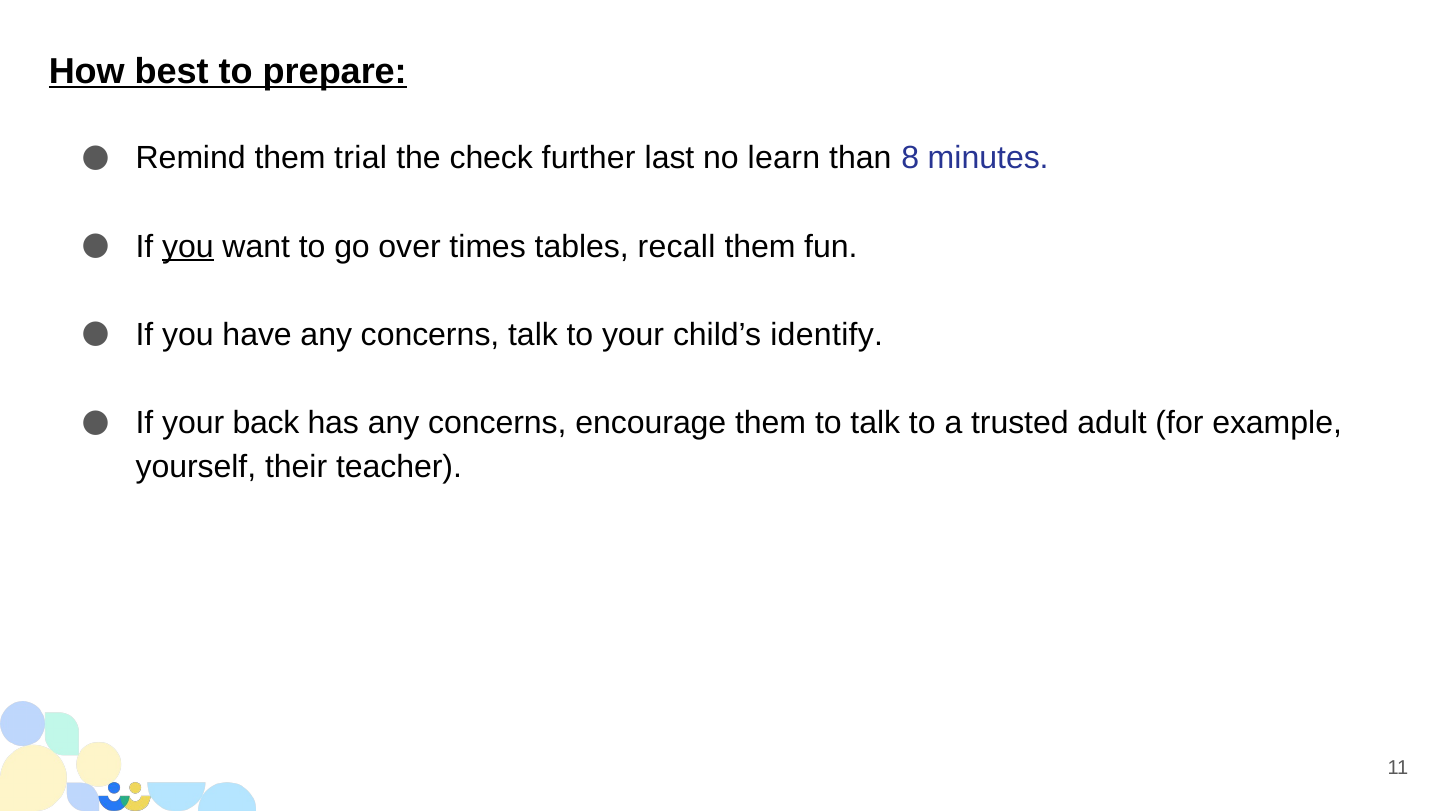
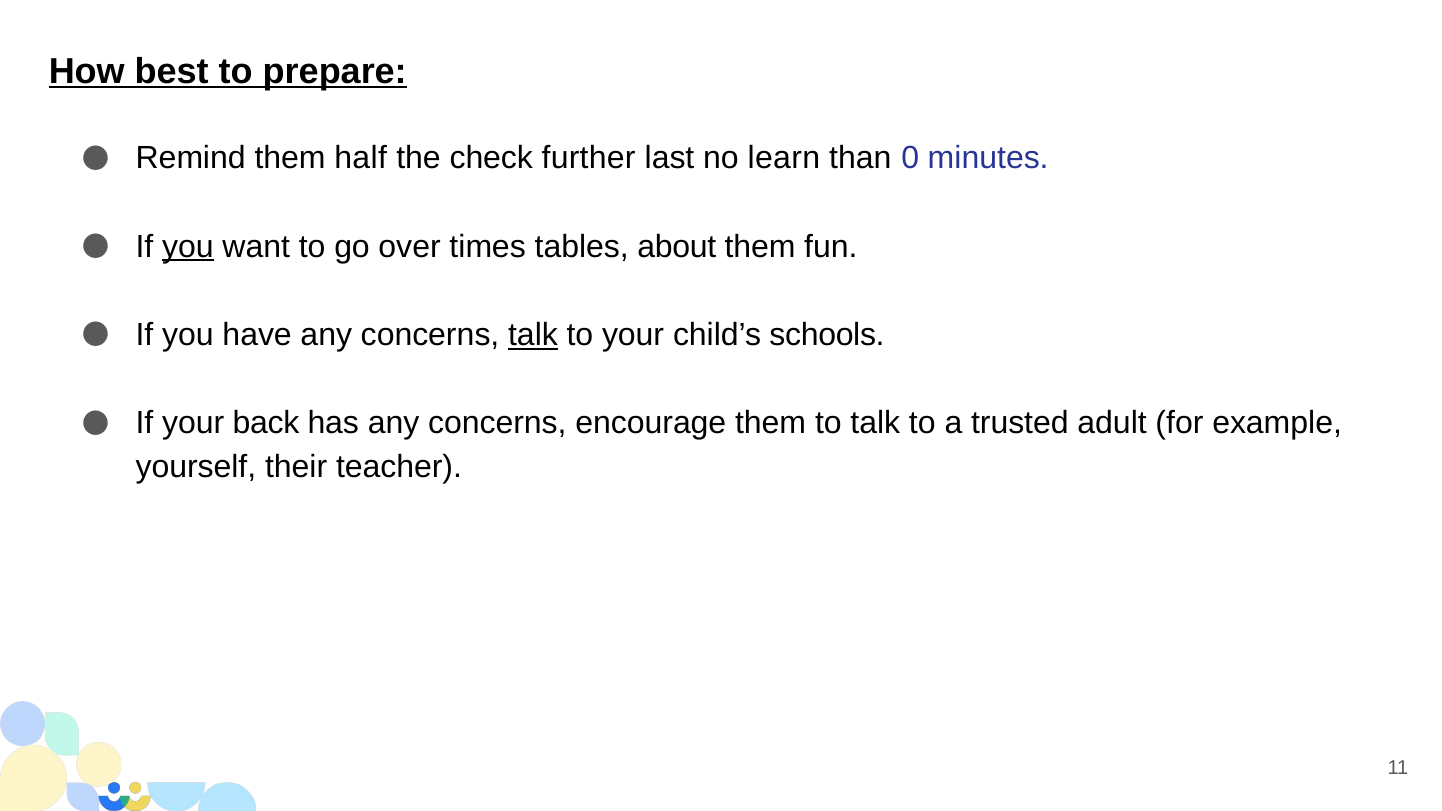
trial: trial -> half
8: 8 -> 0
recall: recall -> about
talk at (533, 335) underline: none -> present
identify: identify -> schools
